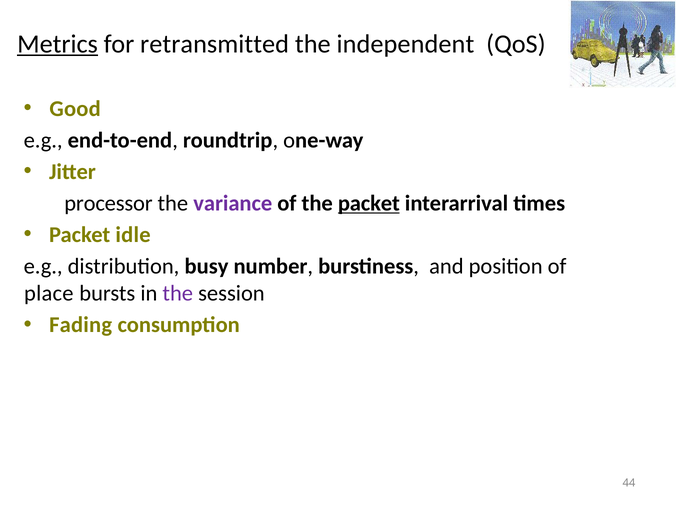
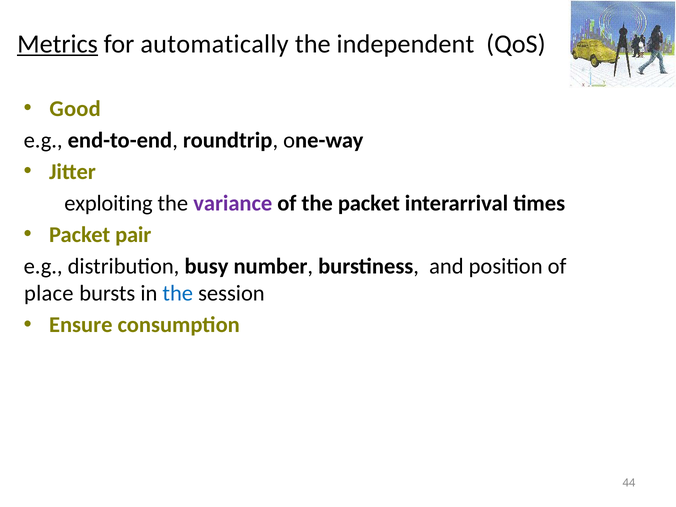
retransmitted: retransmitted -> automatically
processor: processor -> exploiting
packet at (369, 203) underline: present -> none
idle: idle -> pair
the at (178, 293) colour: purple -> blue
Fading: Fading -> Ensure
